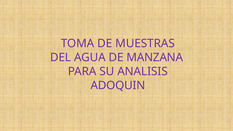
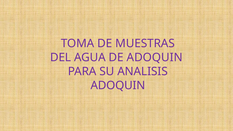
DE MANZANA: MANZANA -> ADOQUIN
